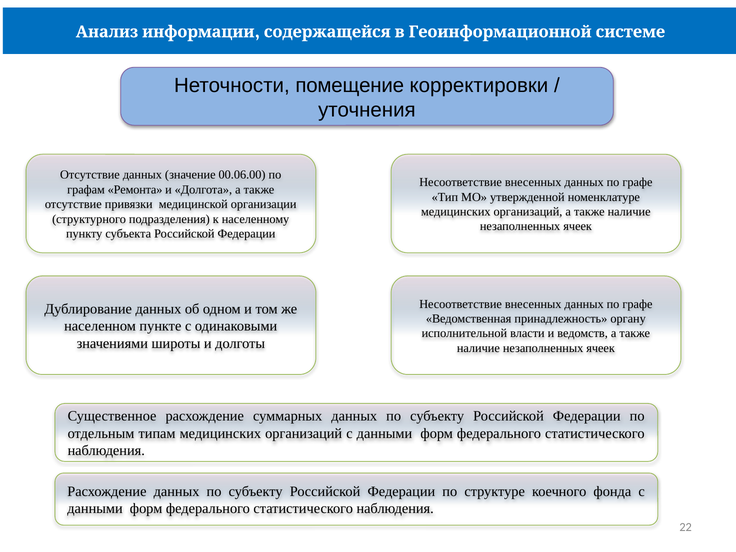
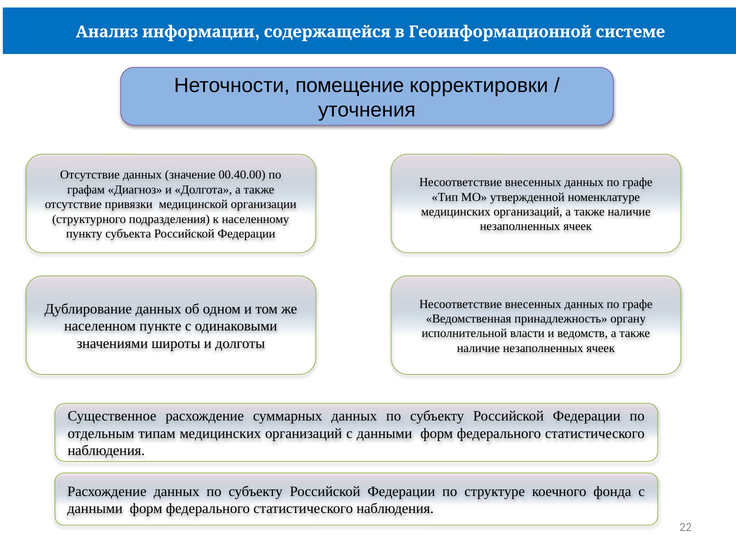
00.06.00: 00.06.00 -> 00.40.00
Ремонта: Ремонта -> Диагноз
